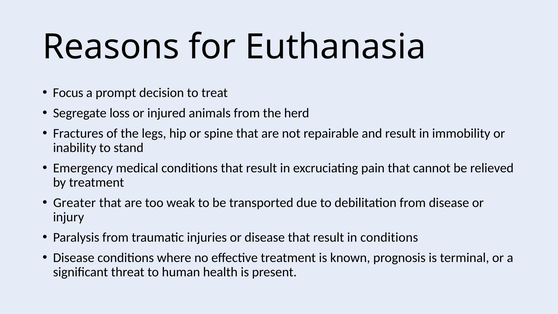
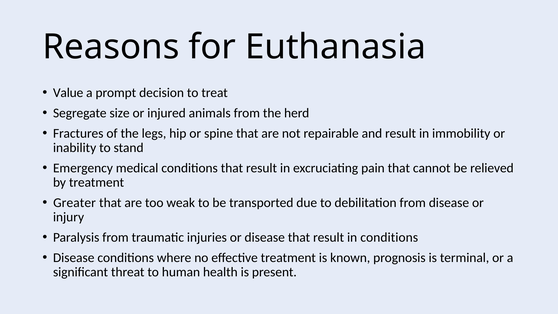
Focus: Focus -> Value
loss: loss -> size
